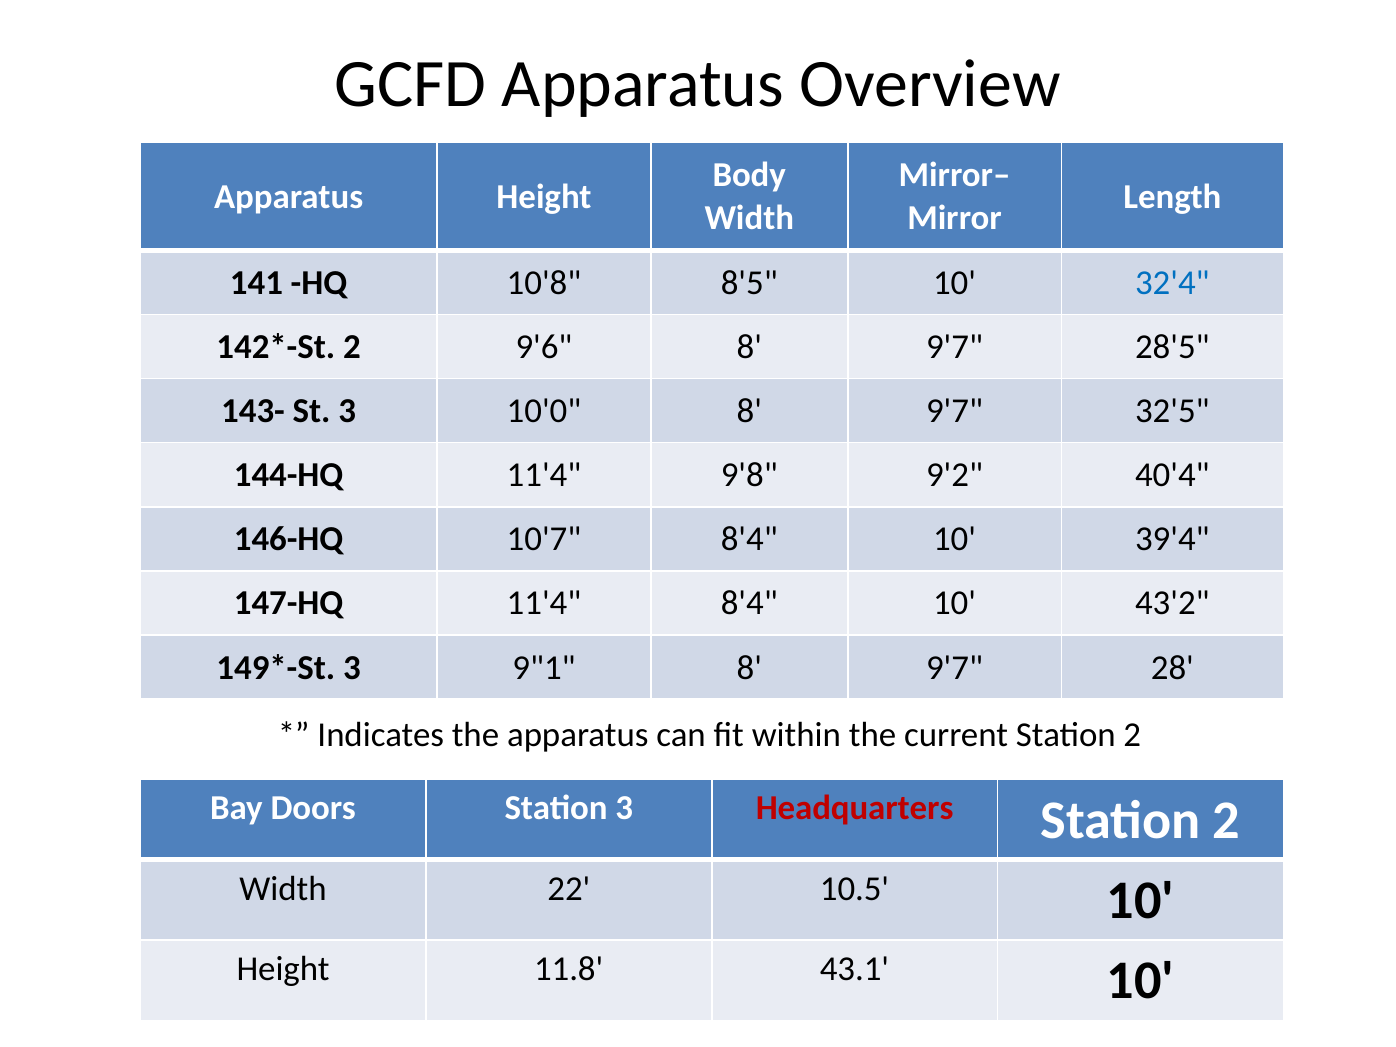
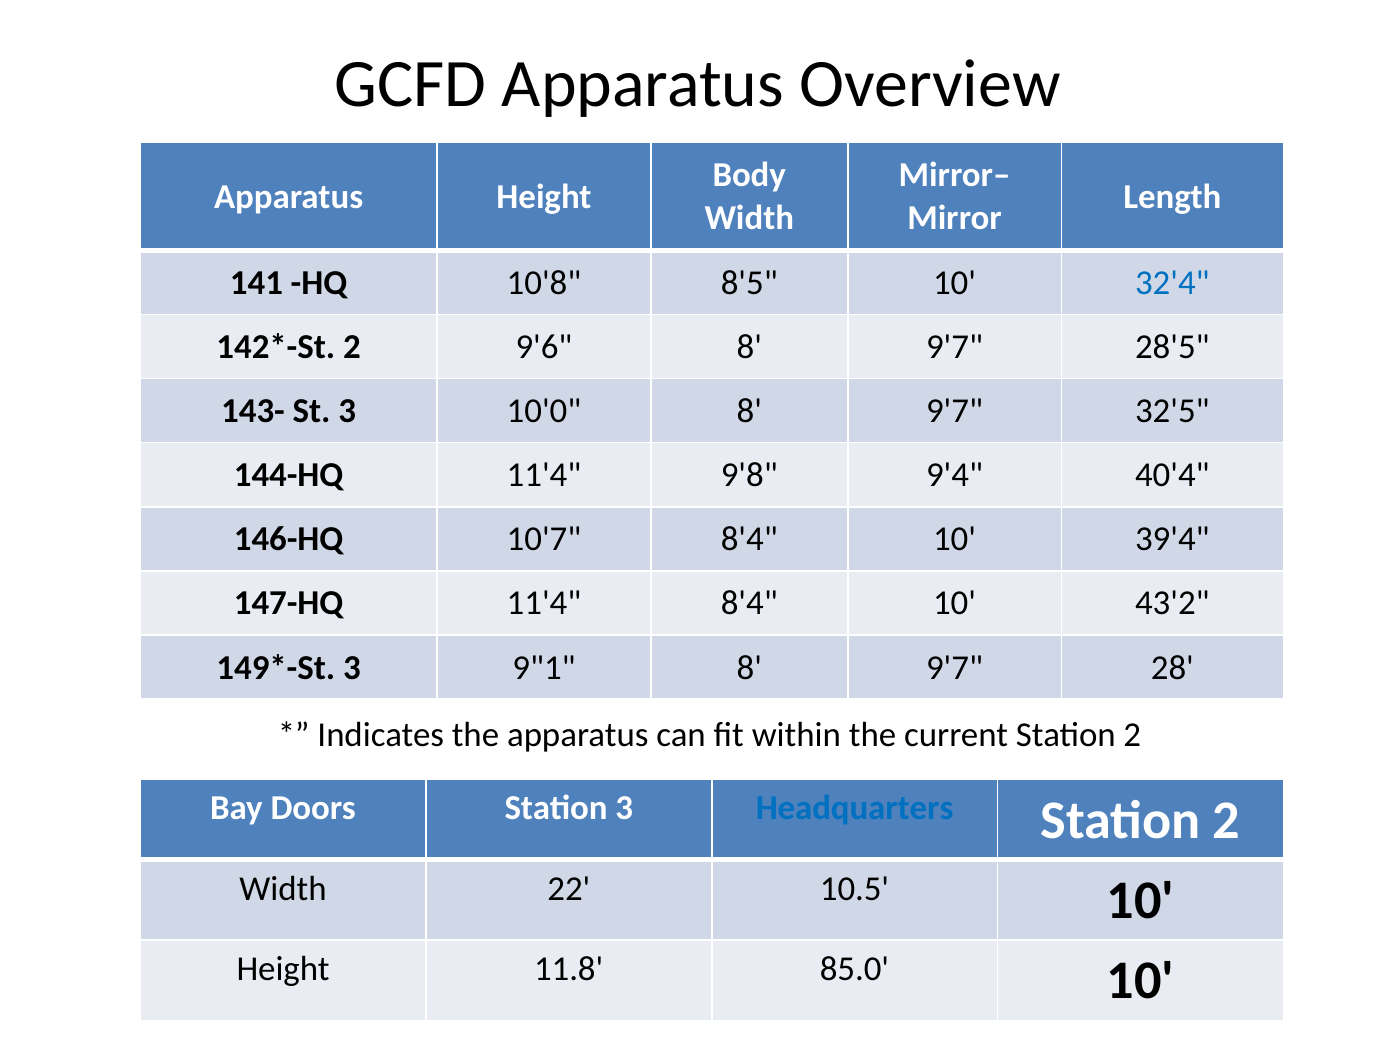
9'2: 9'2 -> 9'4
Headquarters colour: red -> blue
43.1: 43.1 -> 85.0
